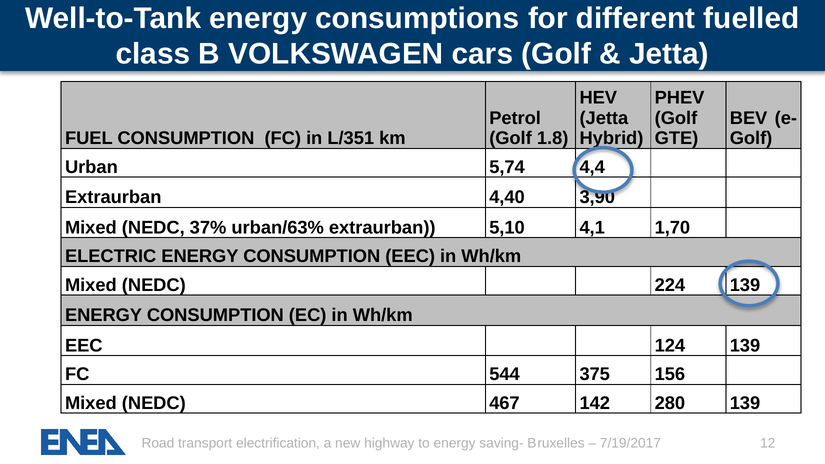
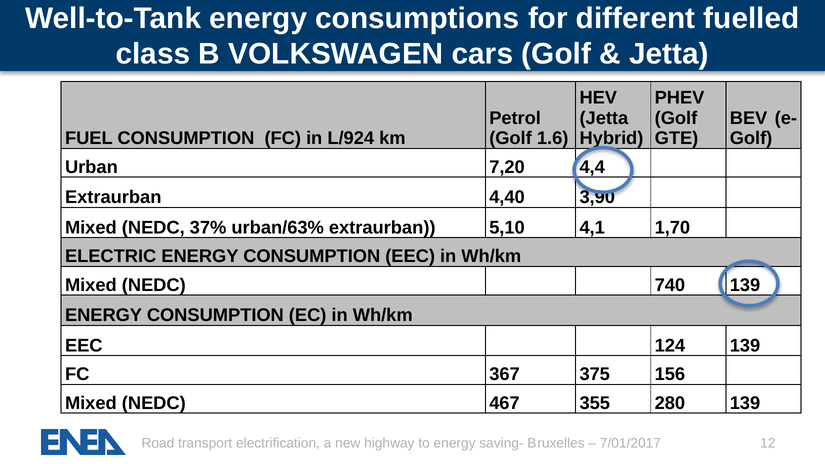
L/351: L/351 -> L/924
1.8: 1.8 -> 1.6
5,74: 5,74 -> 7,20
224: 224 -> 740
544: 544 -> 367
142: 142 -> 355
7/19/2017: 7/19/2017 -> 7/01/2017
